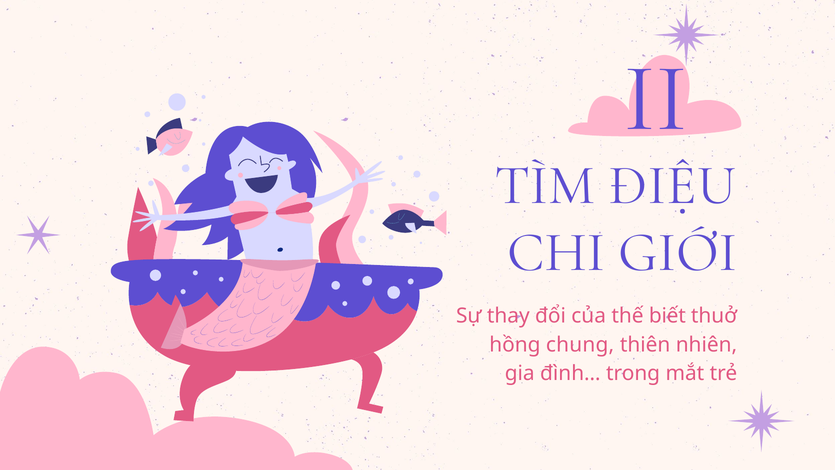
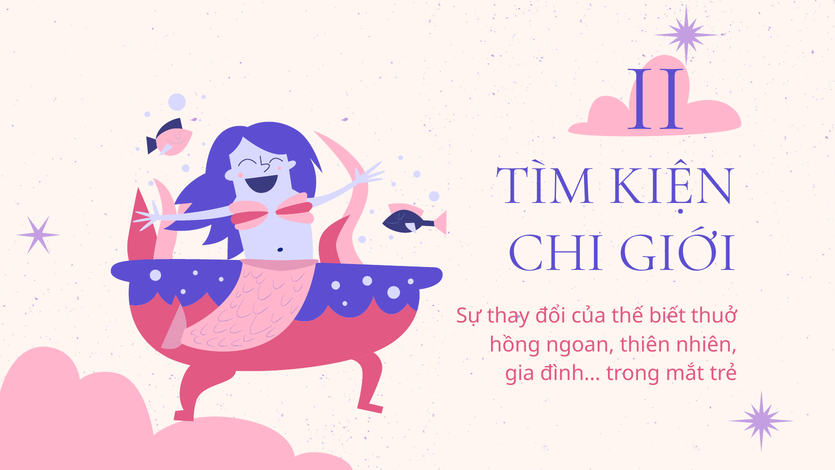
ĐIỆU: ĐIỆU -> KIỆN
chung: chung -> ngoan
